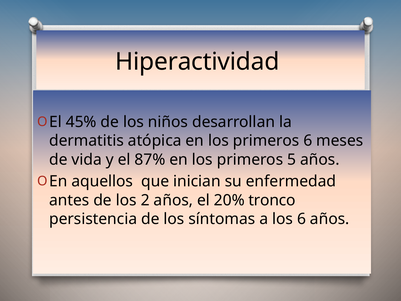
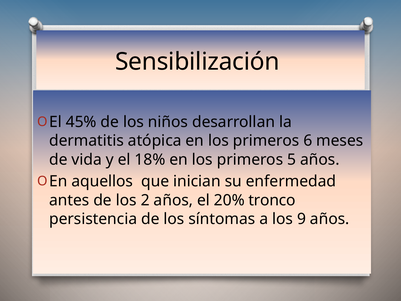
Hiperactividad: Hiperactividad -> Sensibilización
87%: 87% -> 18%
los 6: 6 -> 9
